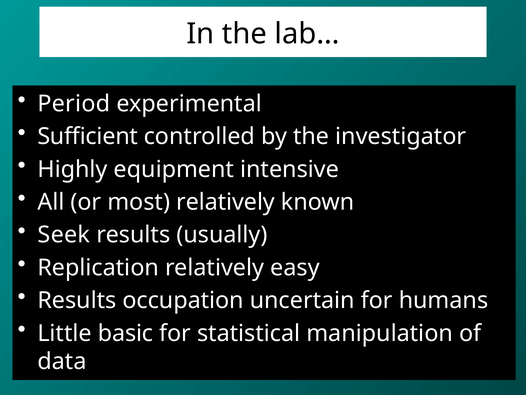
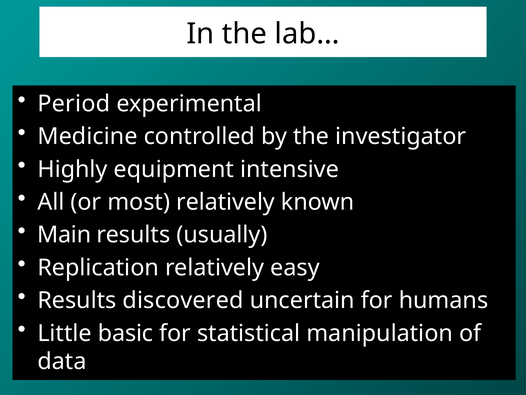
Sufficient: Sufficient -> Medicine
Seek: Seek -> Main
occupation: occupation -> discovered
